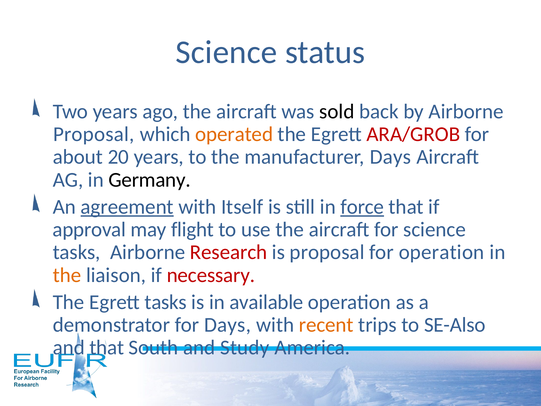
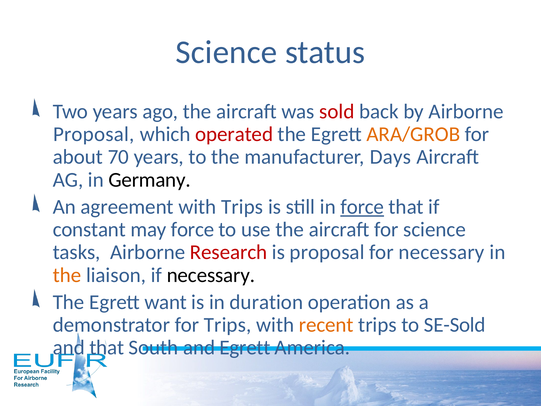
sold colour: black -> red
operated colour: orange -> red
ARA/GROB colour: red -> orange
20: 20 -> 70
agreement underline: present -> none
with Itself: Itself -> Trips
approval: approval -> constant
may flight: flight -> force
for operation: operation -> necessary
necessary at (211, 275) colour: red -> black
Egrett tasks: tasks -> want
available: available -> duration
for Days: Days -> Trips
SE-Also: SE-Also -> SE-Sold
and Study: Study -> Egrett
